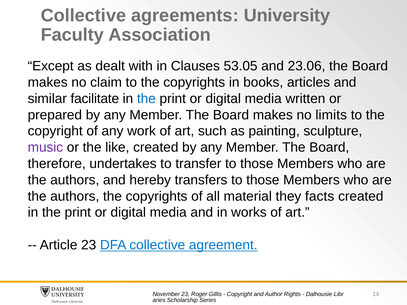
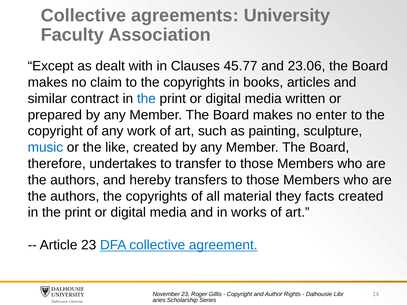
53.05: 53.05 -> 45.77
facilitate: facilitate -> contract
limits: limits -> enter
music colour: purple -> blue
